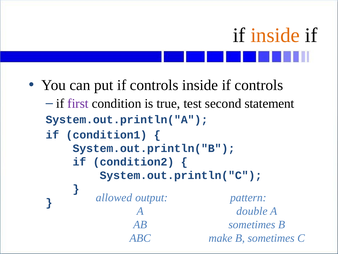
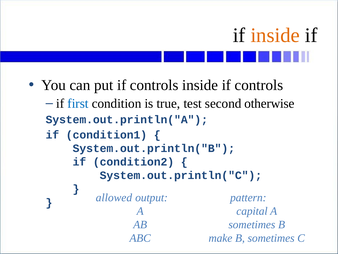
first colour: purple -> blue
statement: statement -> otherwise
double: double -> capital
